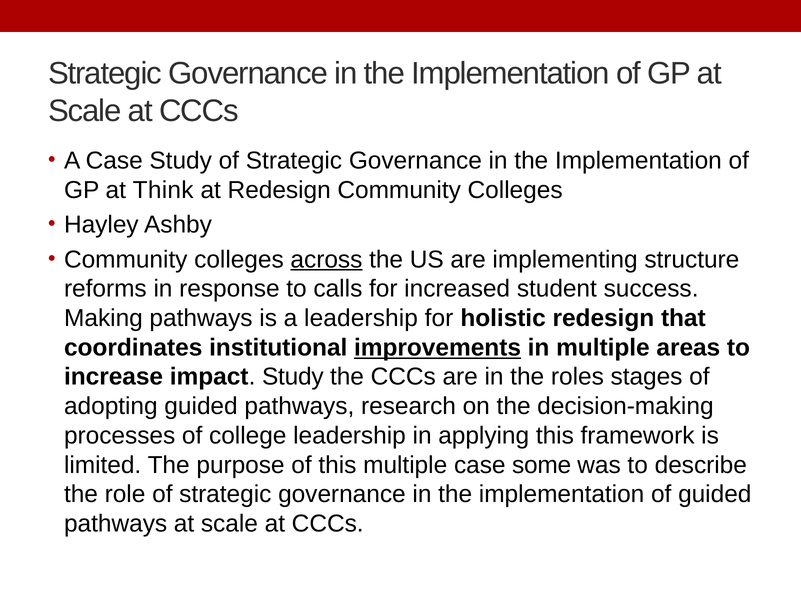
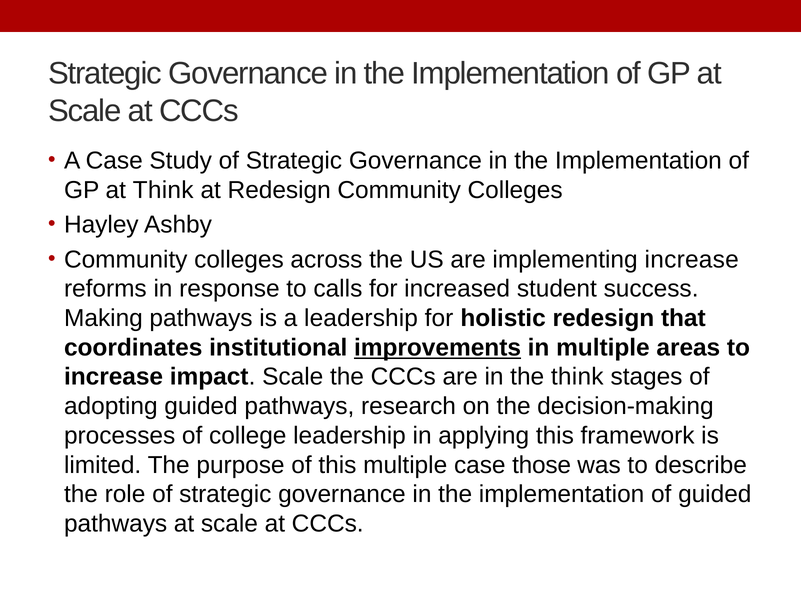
across underline: present -> none
implementing structure: structure -> increase
impact Study: Study -> Scale
the roles: roles -> think
some: some -> those
